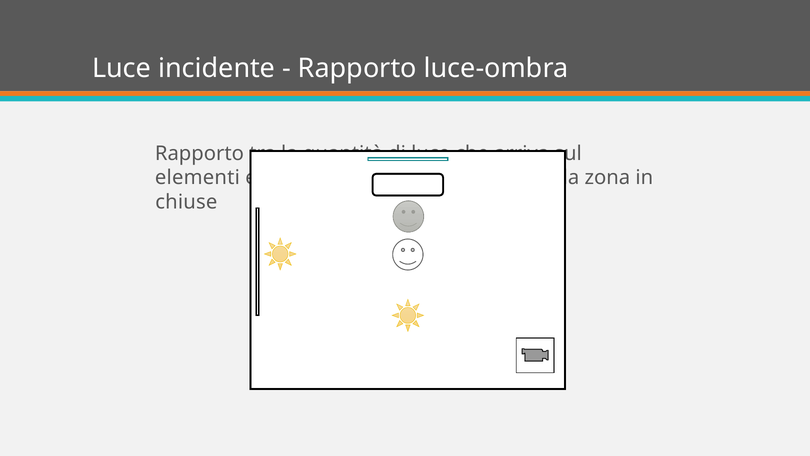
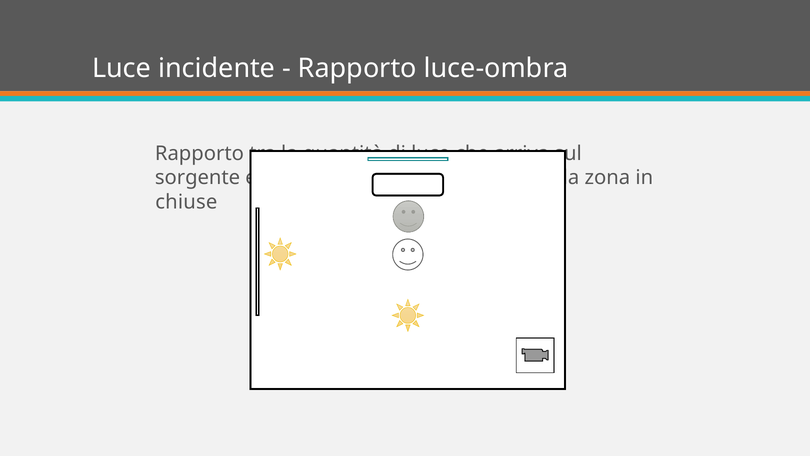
elementi: elementi -> sorgente
